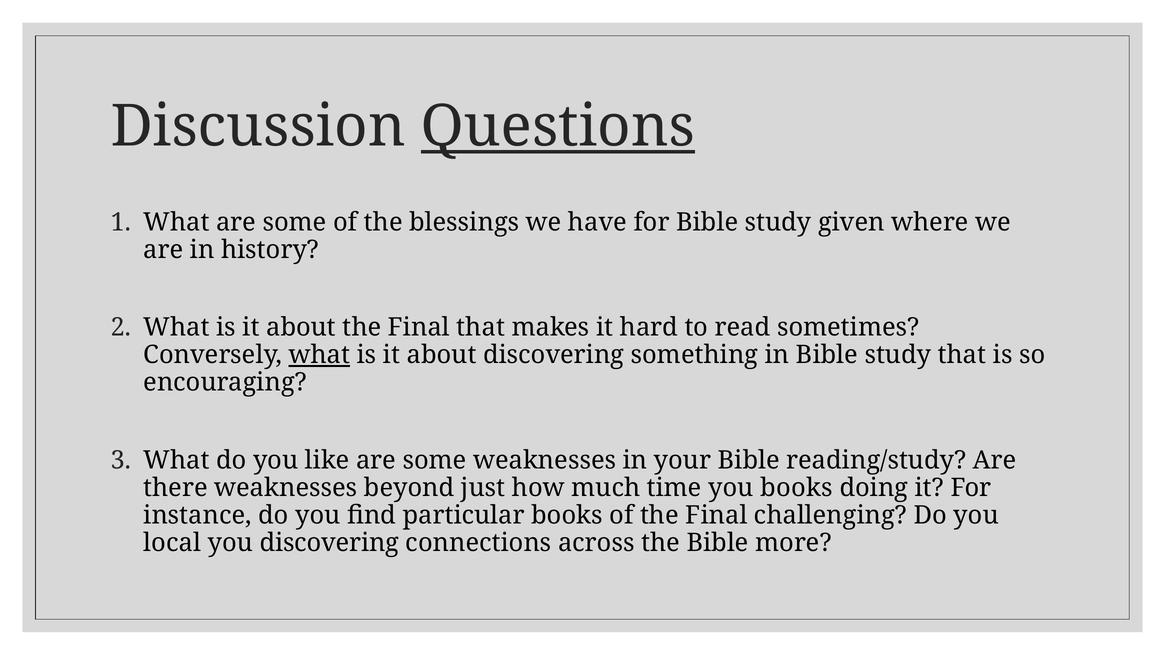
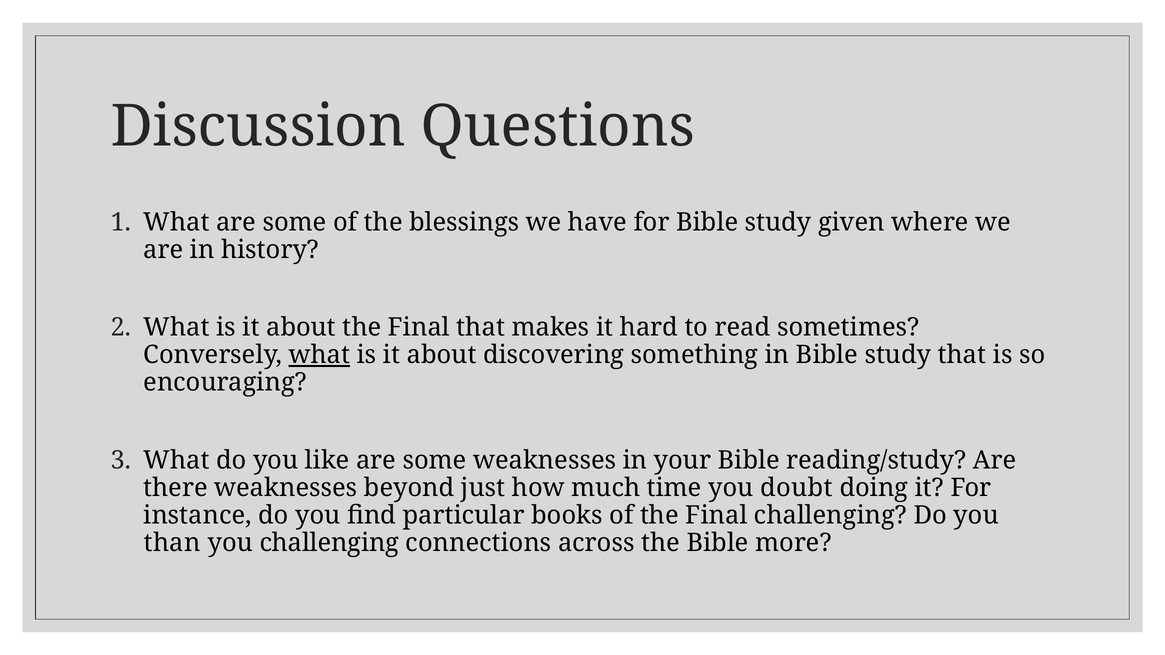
Questions underline: present -> none
you books: books -> doubt
local: local -> than
you discovering: discovering -> challenging
